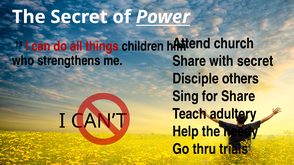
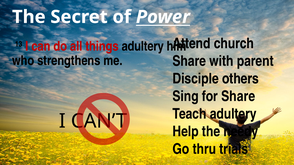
things children: children -> adultery
with secret: secret -> parent
